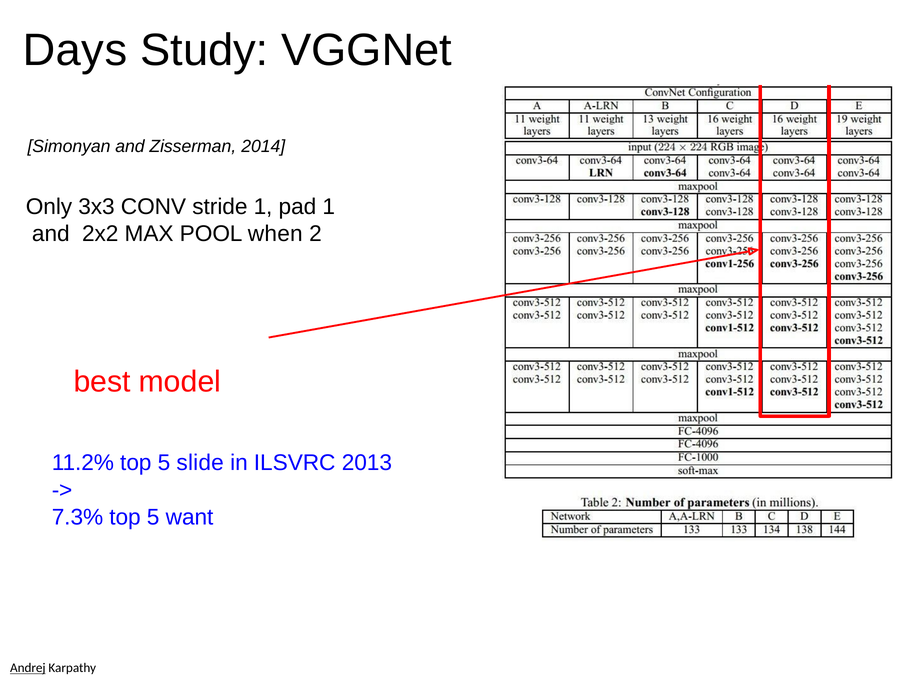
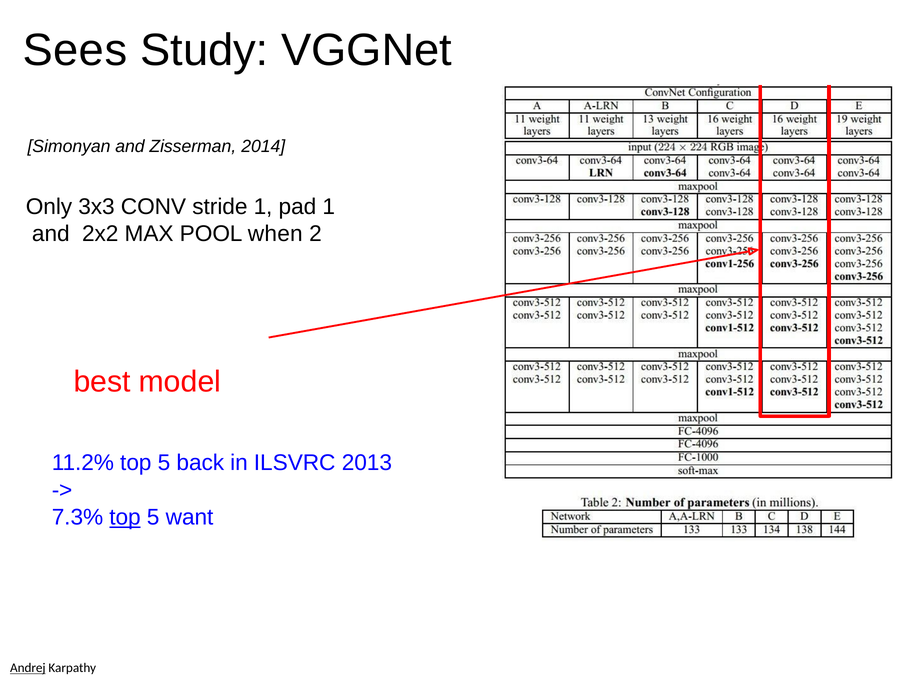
Days: Days -> Sees
slide: slide -> back
top at (125, 518) underline: none -> present
